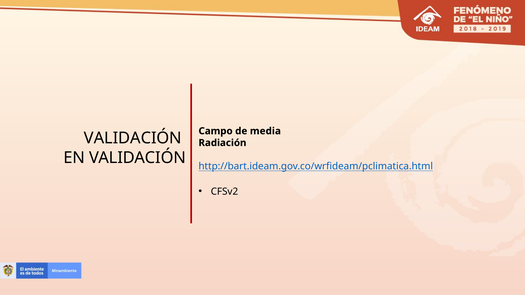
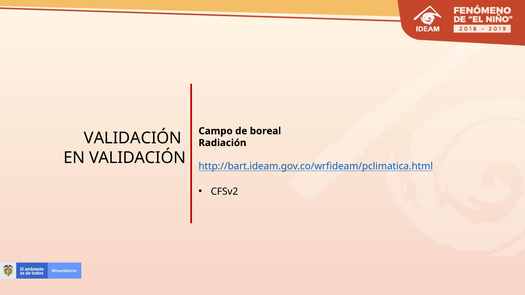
media: media -> boreal
